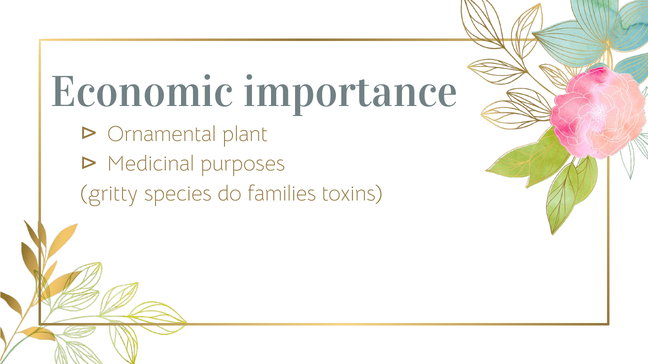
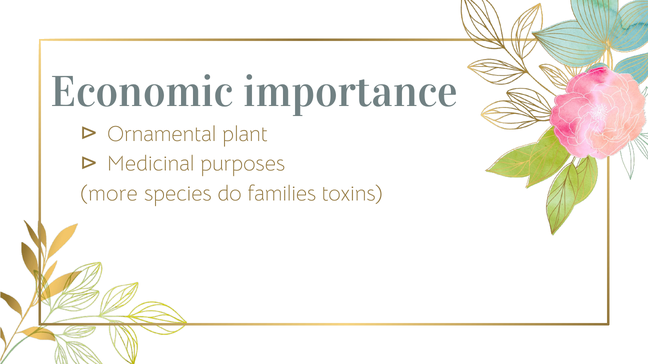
gritty: gritty -> more
